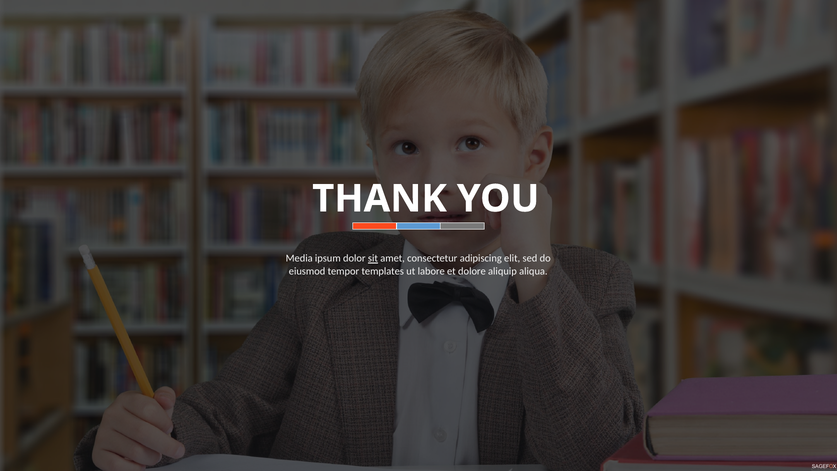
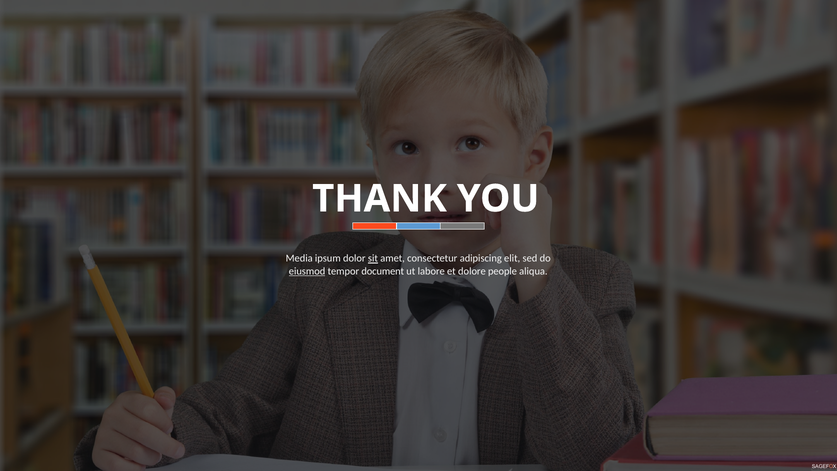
eiusmod underline: none -> present
templates: templates -> document
aliquip: aliquip -> people
